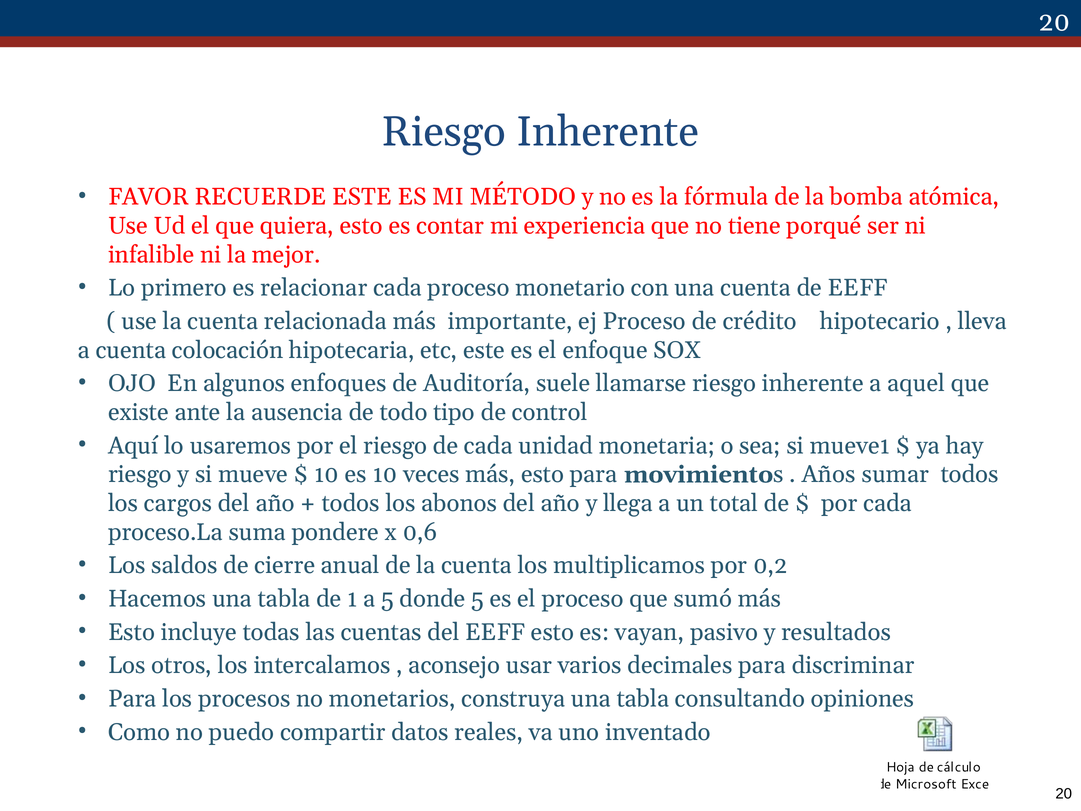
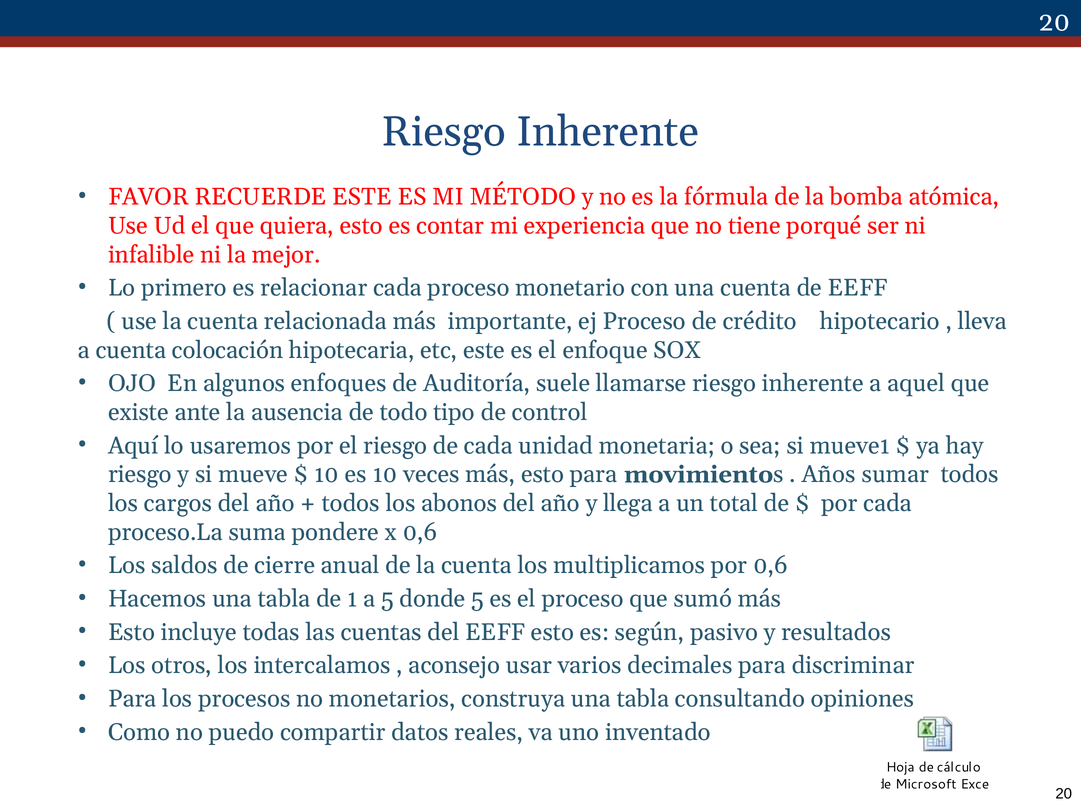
por 0,2: 0,2 -> 0,6
vayan: vayan -> según
